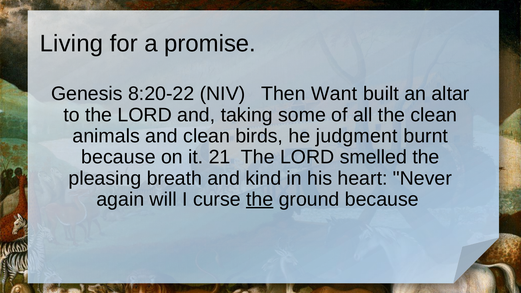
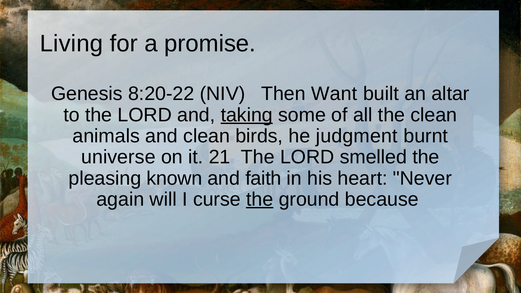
taking underline: none -> present
because at (118, 157): because -> universe
breath: breath -> known
kind: kind -> faith
